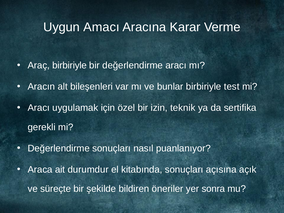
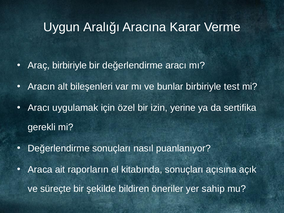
Amacı: Amacı -> Aralığı
teknik: teknik -> yerine
durumdur: durumdur -> raporların
sonra: sonra -> sahip
